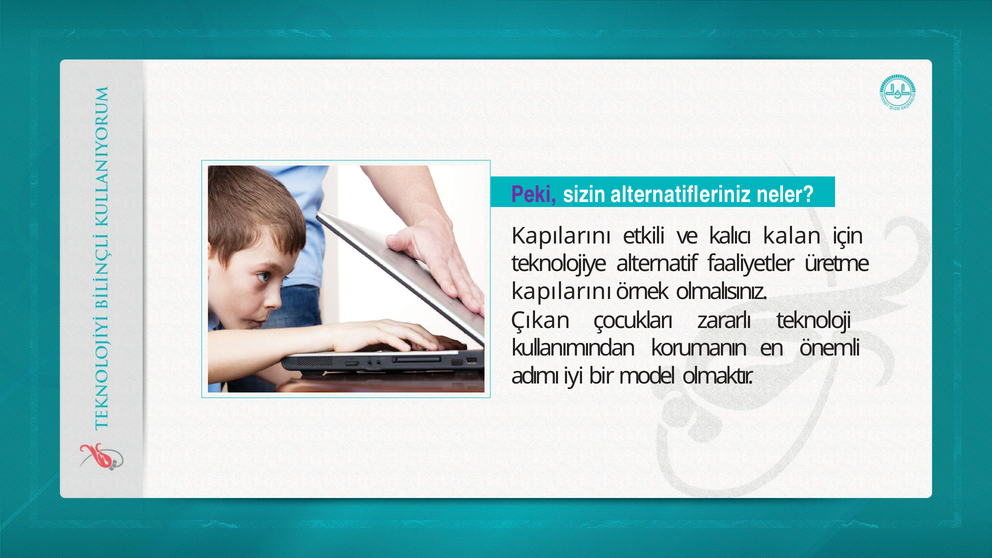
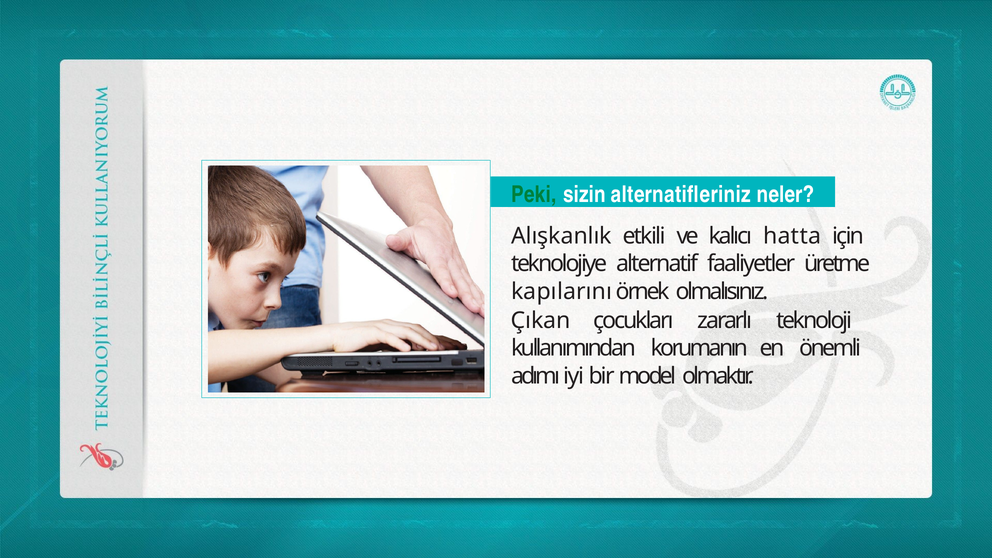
Peki colour: purple -> green
Kapılarını at (561, 236): Kapılarını -> Alışkanlık
kalan: kalan -> hatta
